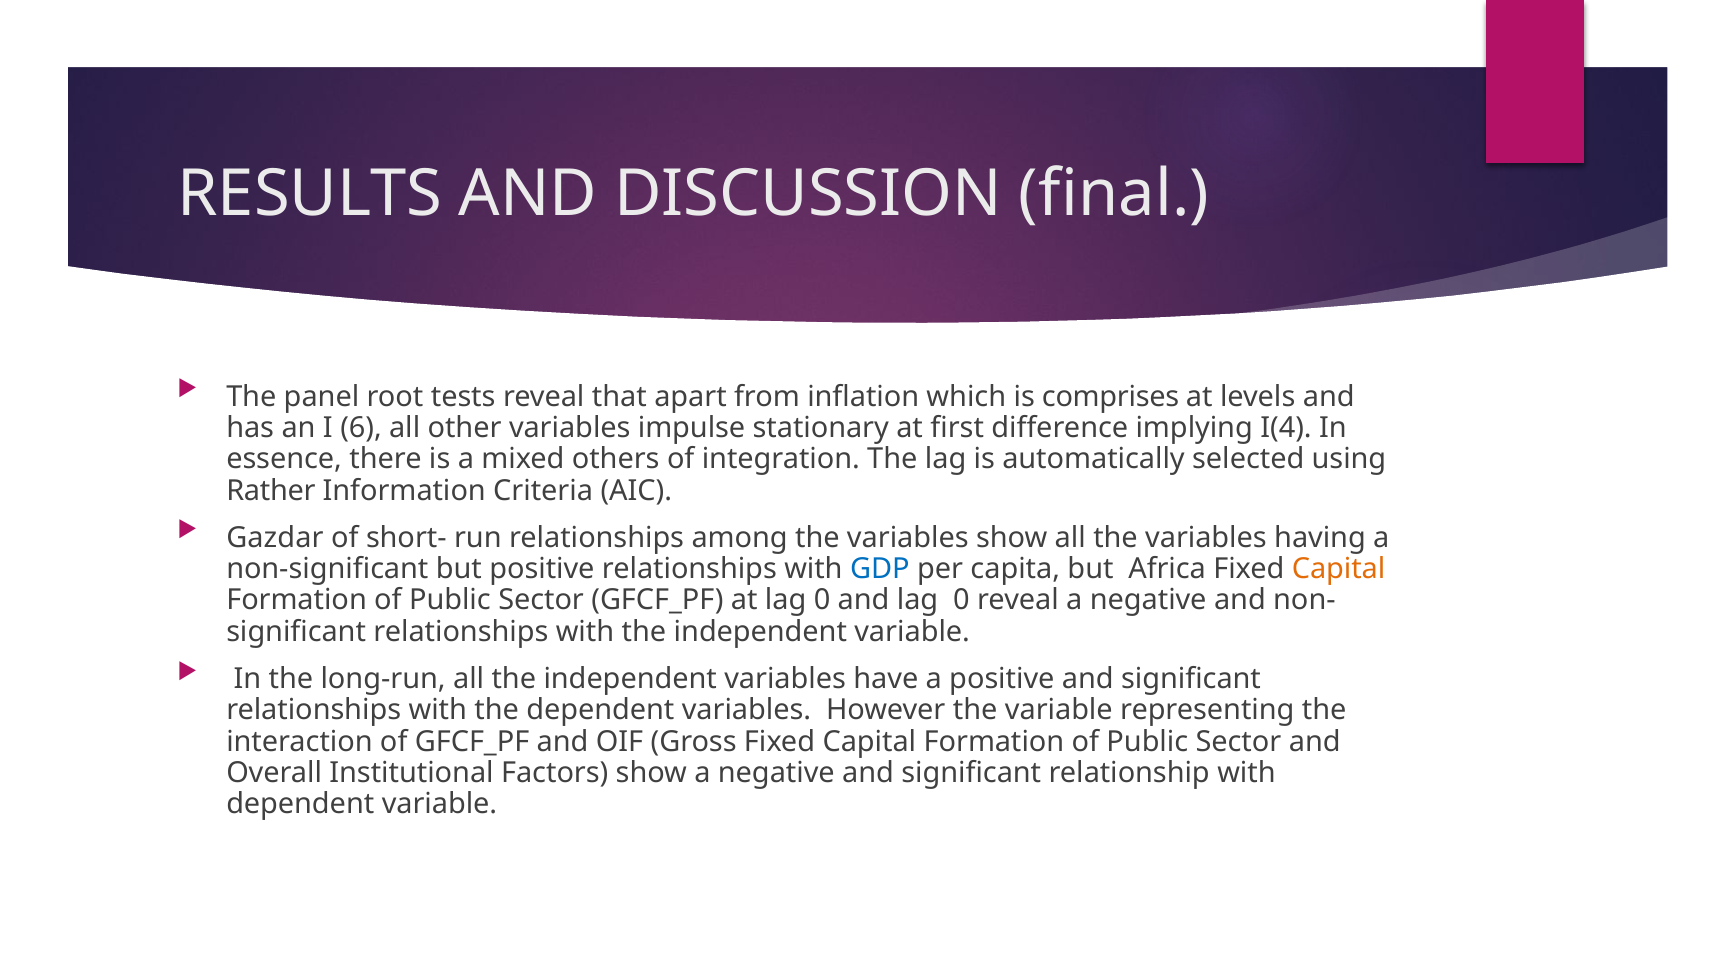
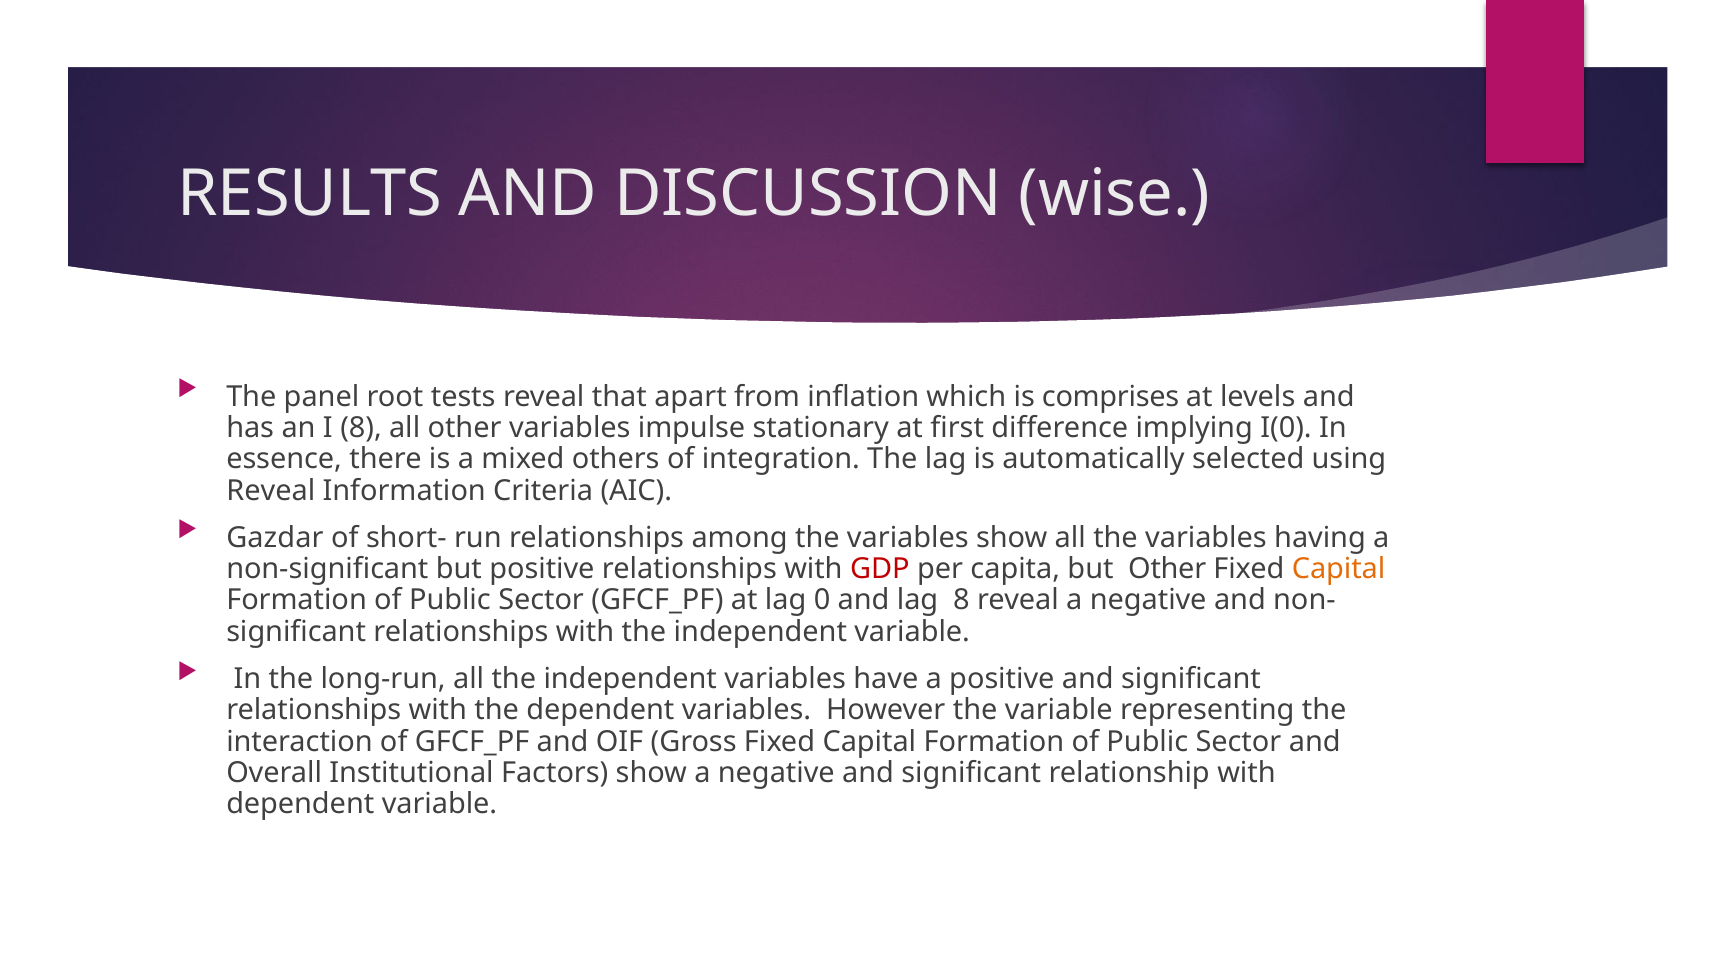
final: final -> wise
I 6: 6 -> 8
I(4: I(4 -> I(0
Rather at (271, 490): Rather -> Reveal
GDP colour: blue -> red
but Africa: Africa -> Other
and lag 0: 0 -> 8
